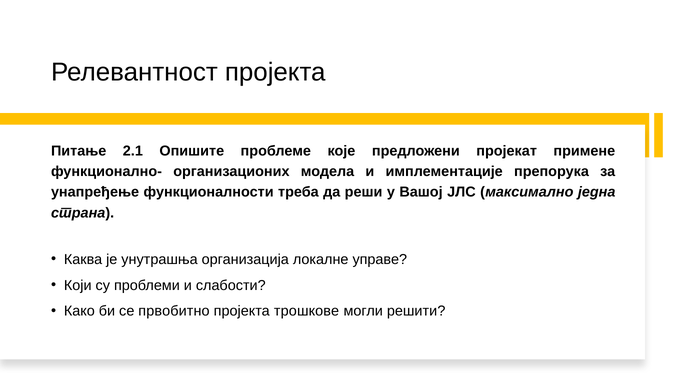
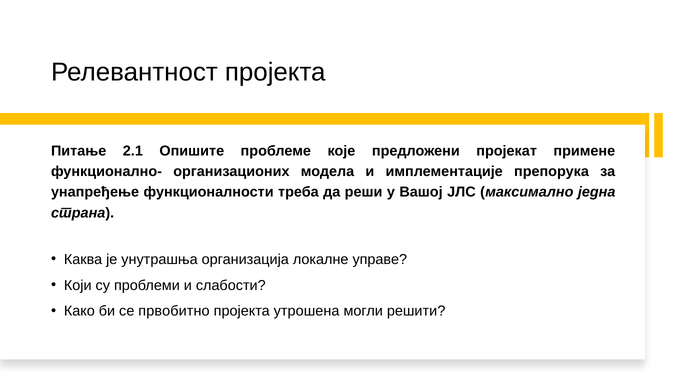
трошкове: трошкове -> утрошена
